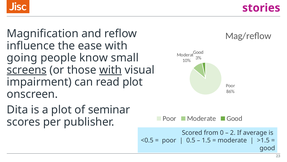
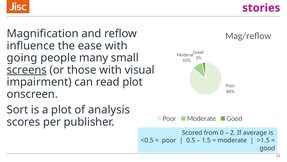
know: know -> many
with at (111, 70) underline: present -> none
Dita: Dita -> Sort
seminar: seminar -> analysis
